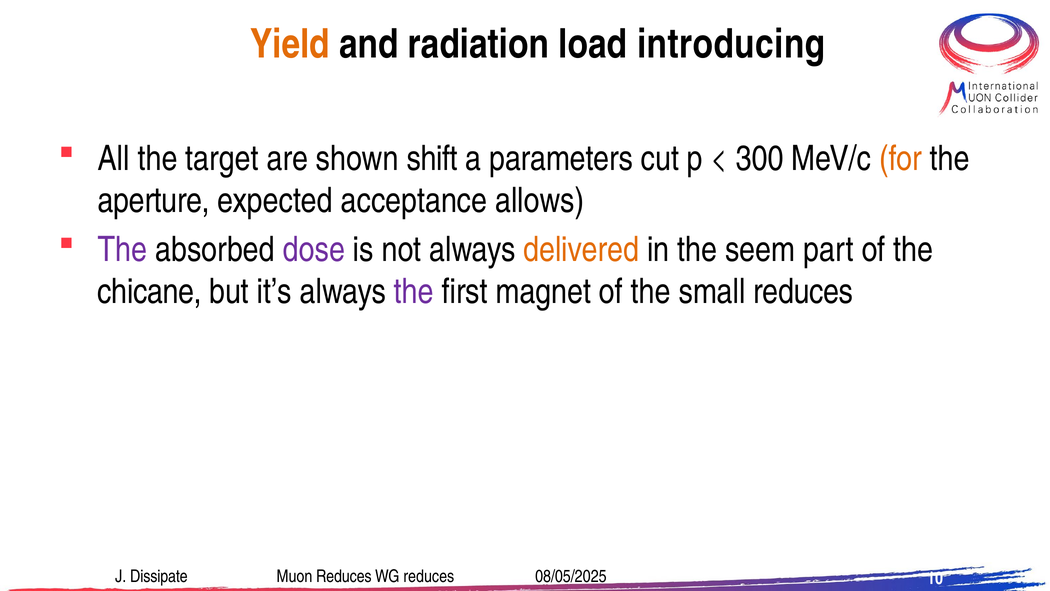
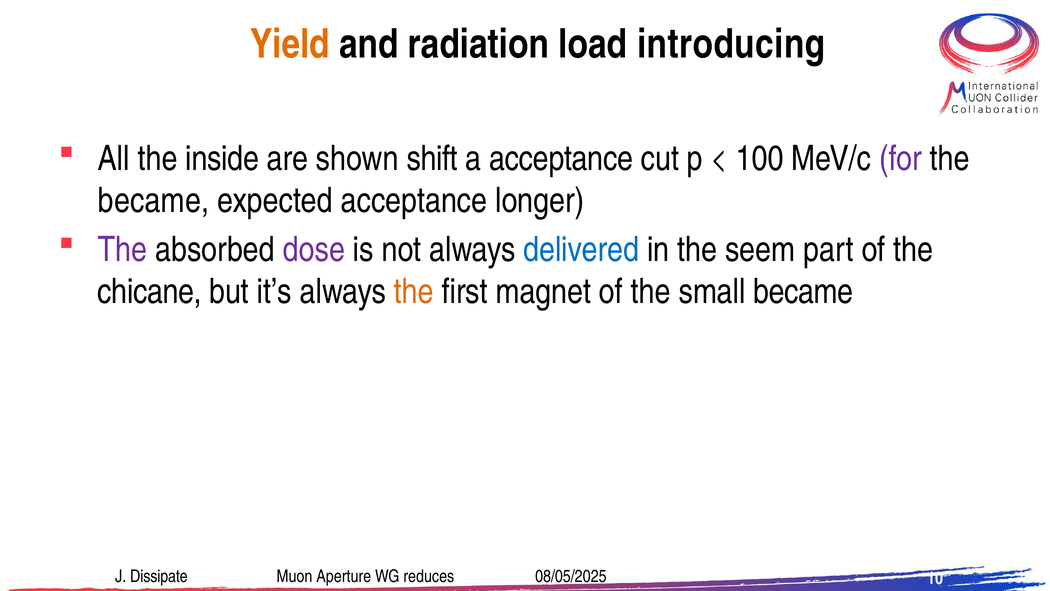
target: target -> inside
a parameters: parameters -> acceptance
300: 300 -> 100
for colour: orange -> purple
aperture at (154, 201): aperture -> became
allows: allows -> longer
delivered colour: orange -> blue
the at (414, 292) colour: purple -> orange
small reduces: reduces -> became
Muon Reduces: Reduces -> Aperture
